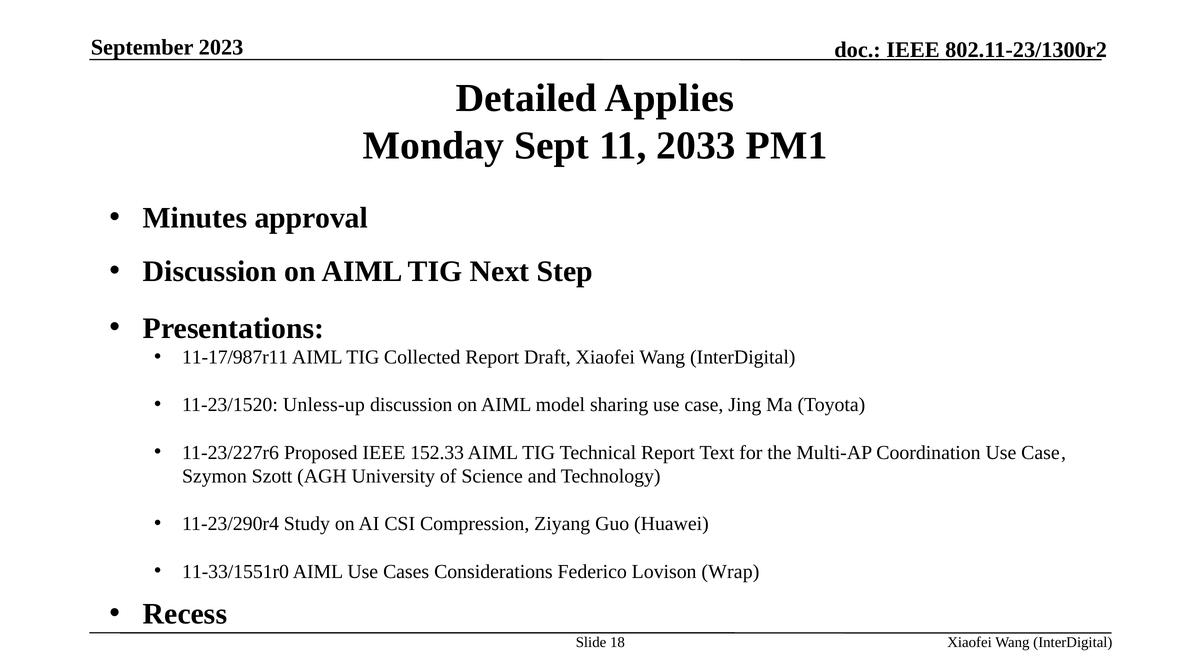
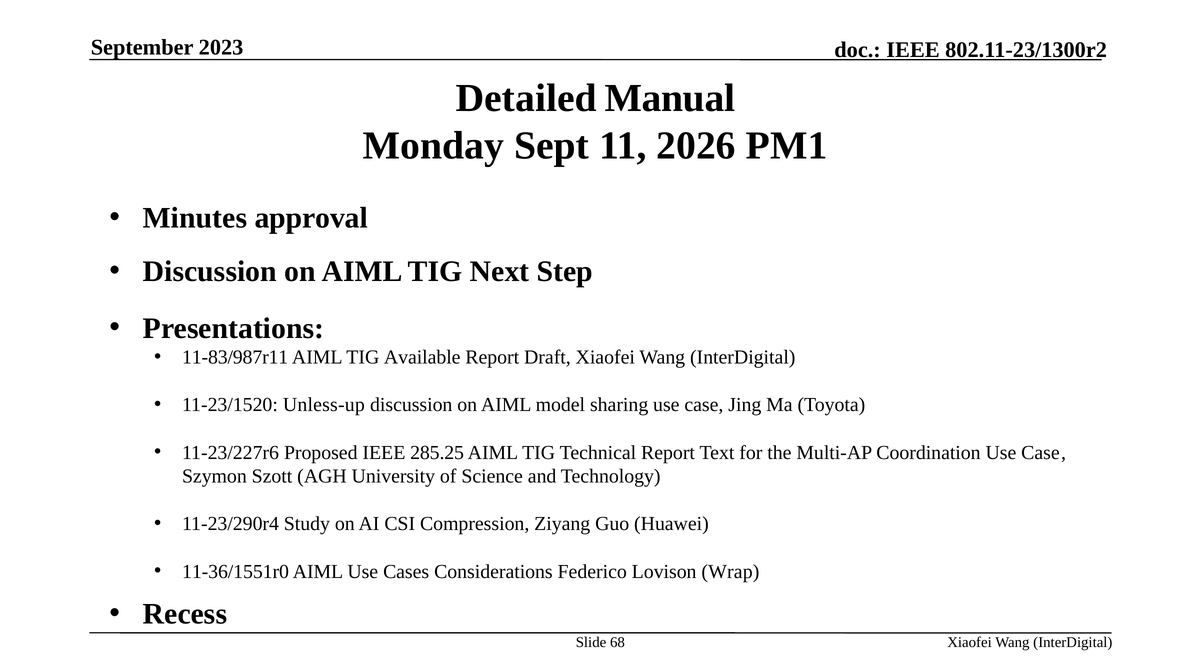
Applies: Applies -> Manual
2033: 2033 -> 2026
11-17/987r11: 11-17/987r11 -> 11-83/987r11
Collected: Collected -> Available
152.33: 152.33 -> 285.25
11-33/1551r0: 11-33/1551r0 -> 11-36/1551r0
18: 18 -> 68
